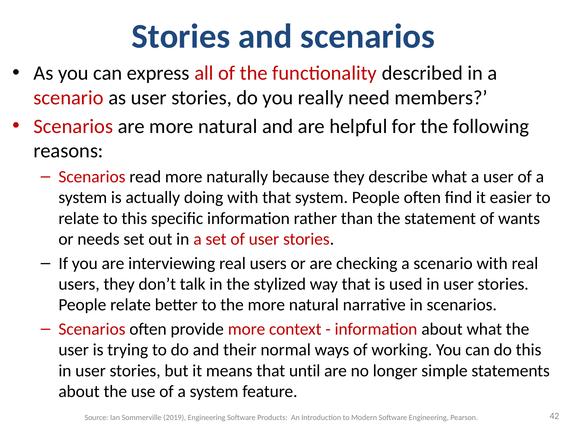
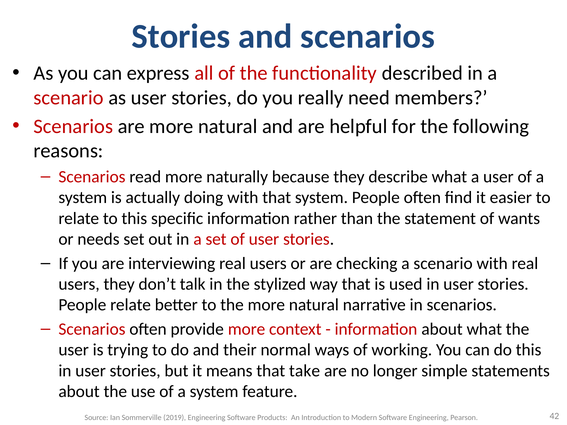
until: until -> take
